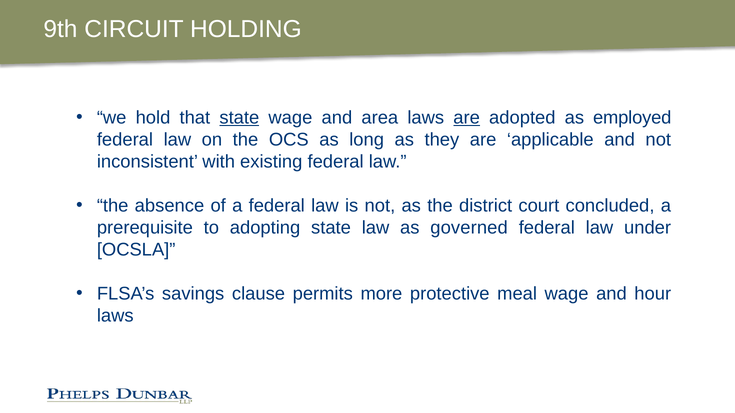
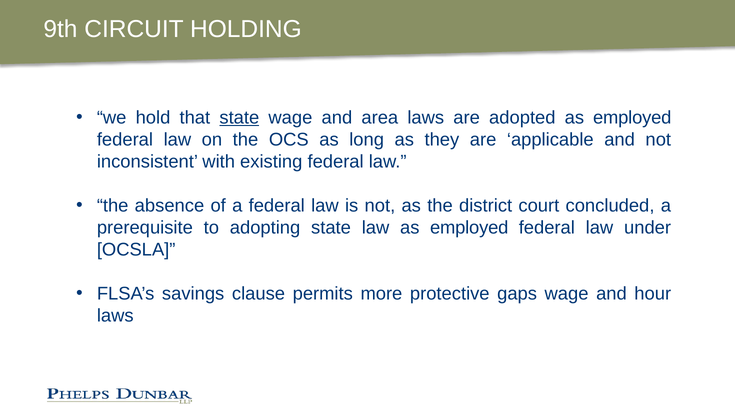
are at (467, 118) underline: present -> none
law as governed: governed -> employed
meal: meal -> gaps
